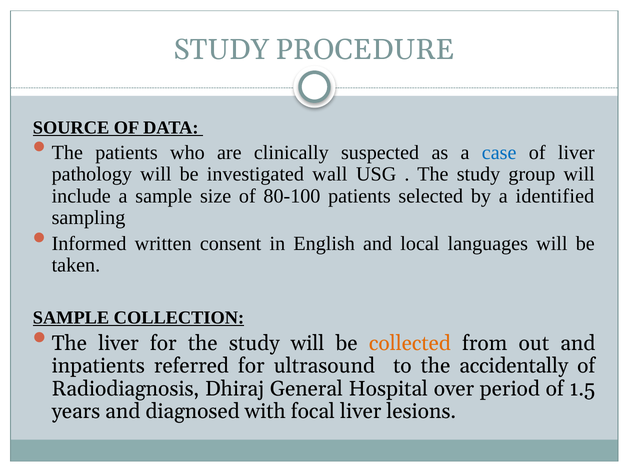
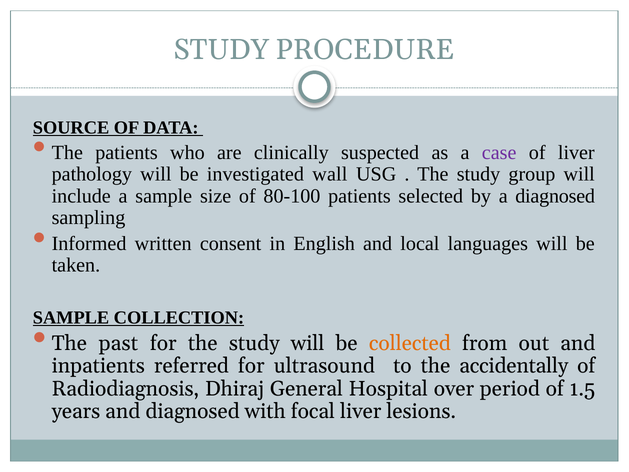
case colour: blue -> purple
a identified: identified -> diagnosed
The liver: liver -> past
